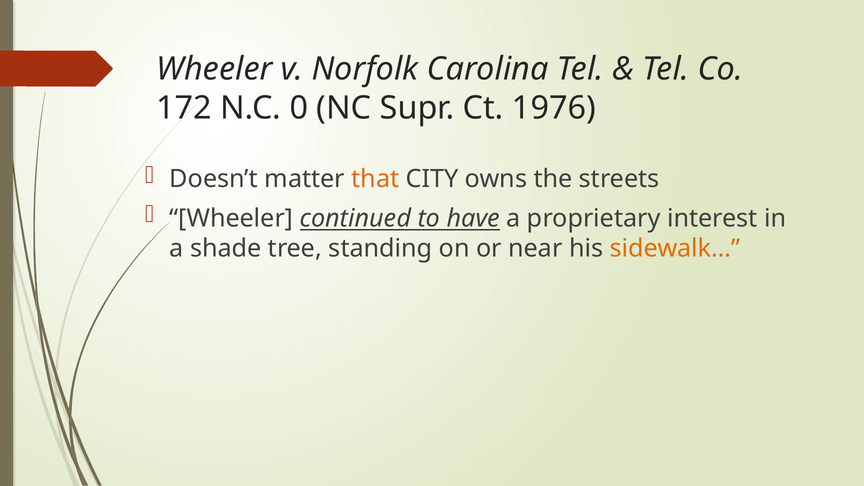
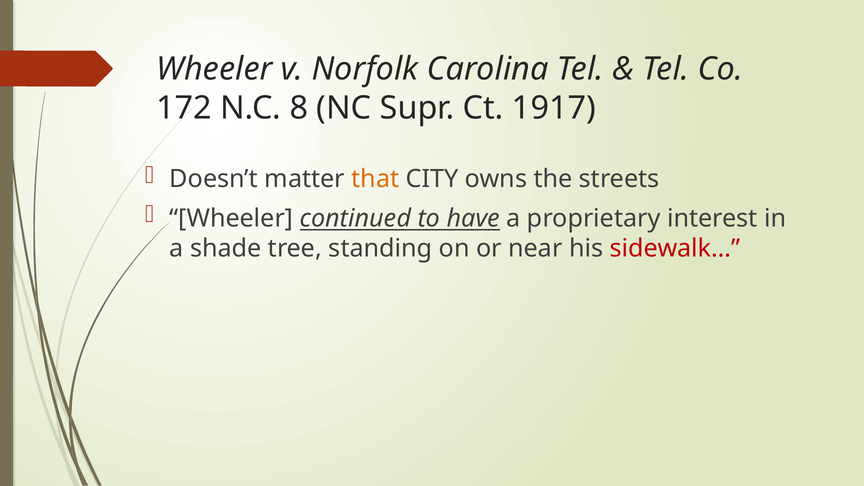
0: 0 -> 8
1976: 1976 -> 1917
sidewalk… colour: orange -> red
